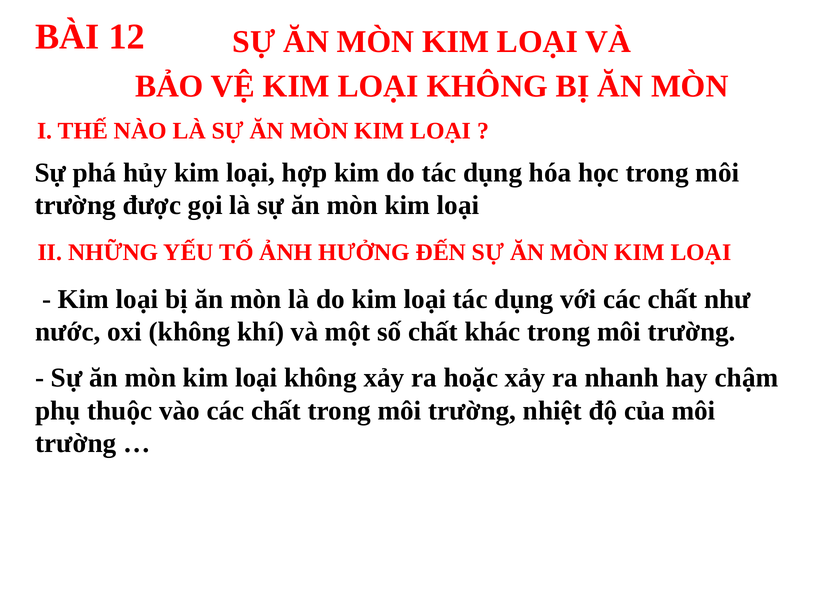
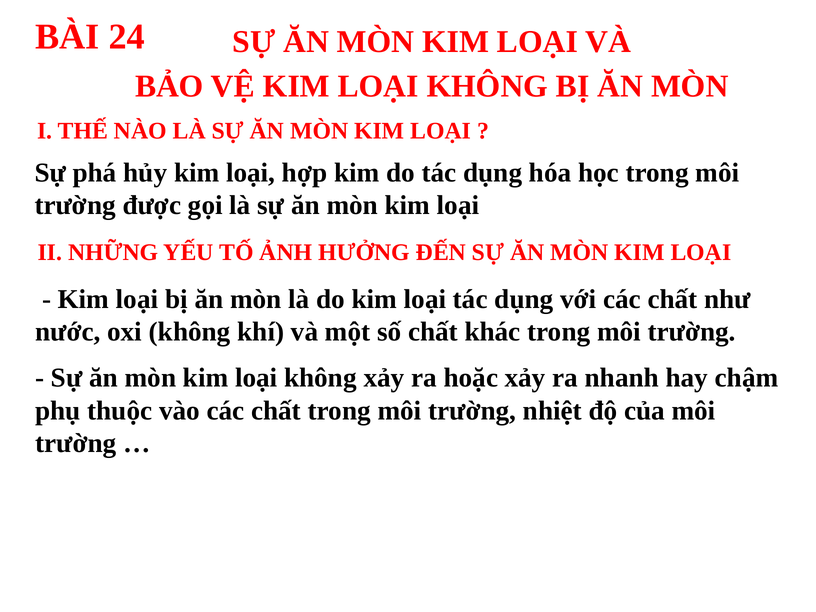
12: 12 -> 24
